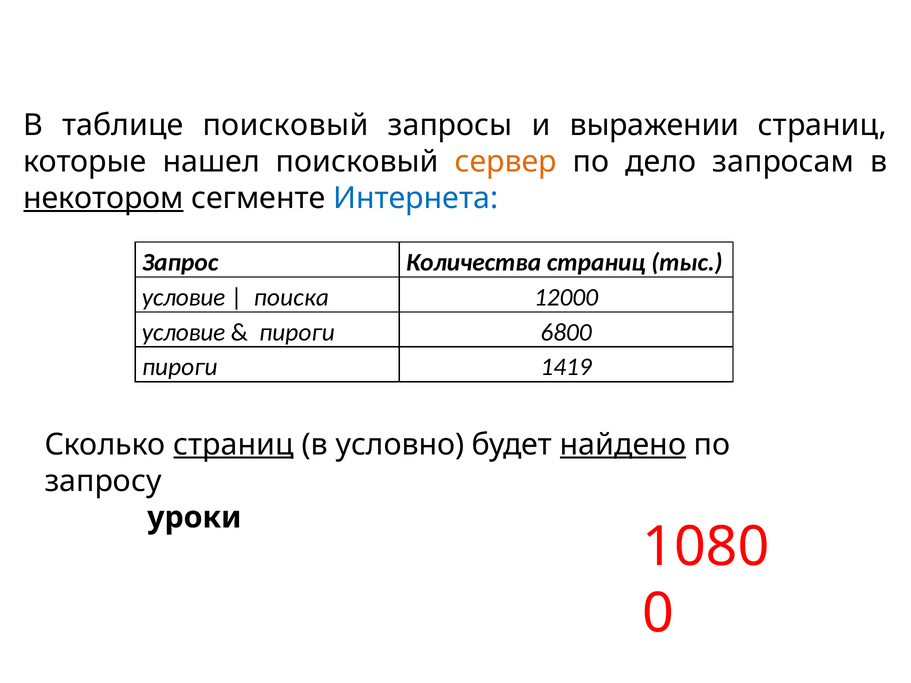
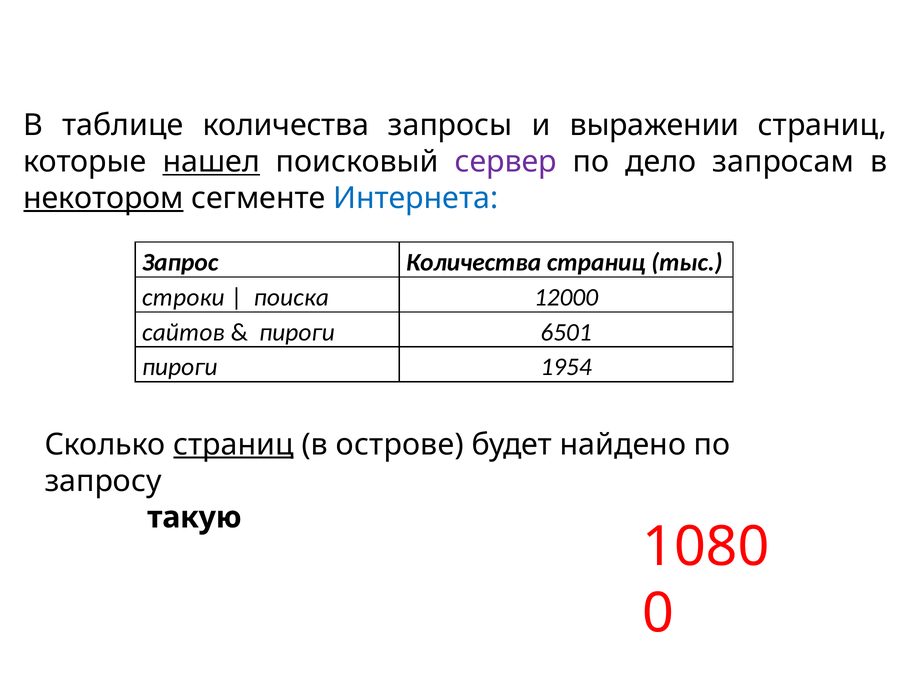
таблице поисковый: поисковый -> количества
нашел underline: none -> present
сервер colour: orange -> purple
условие at (184, 297): условие -> строки
условие at (184, 332): условие -> сайтов
6800: 6800 -> 6501
1419: 1419 -> 1954
условно: условно -> острове
найдено underline: present -> none
уроки: уроки -> такую
